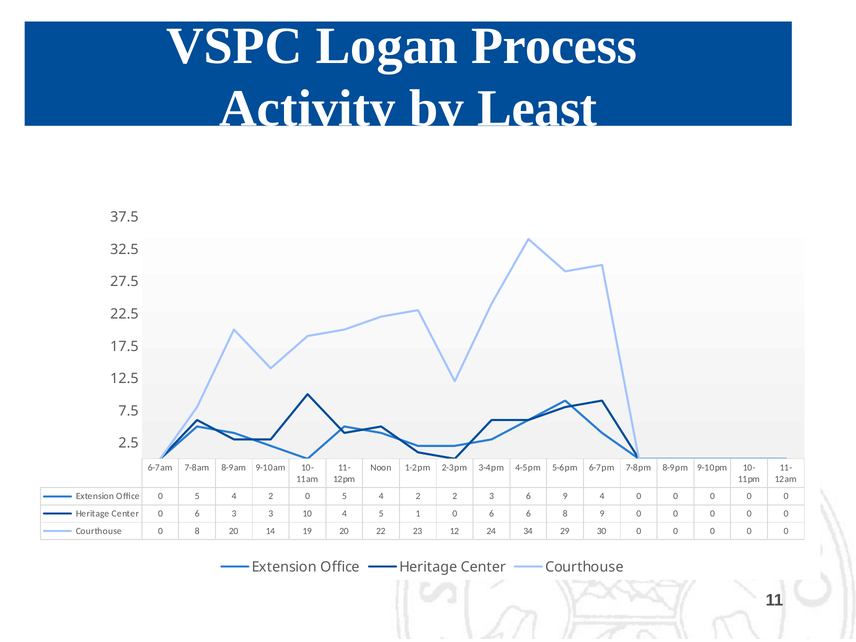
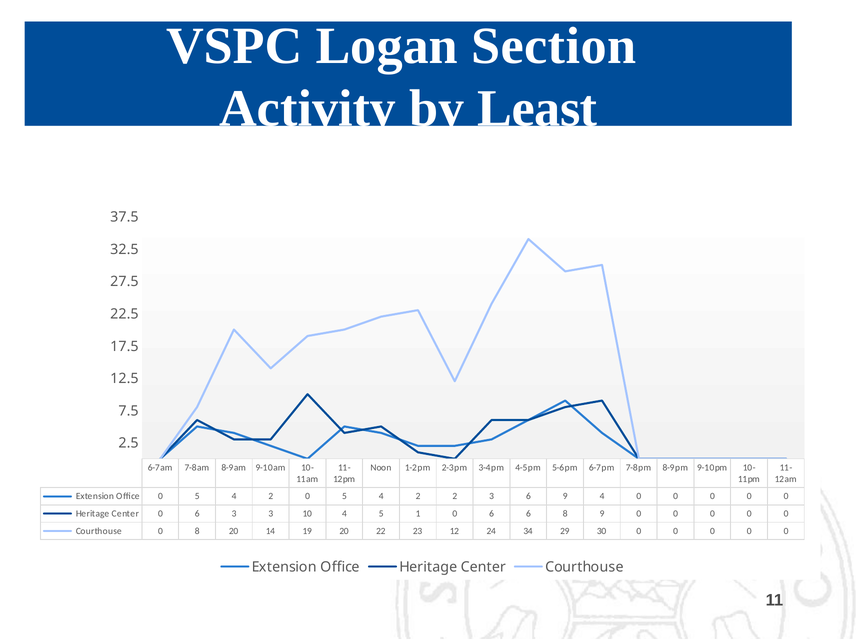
Process: Process -> Section
